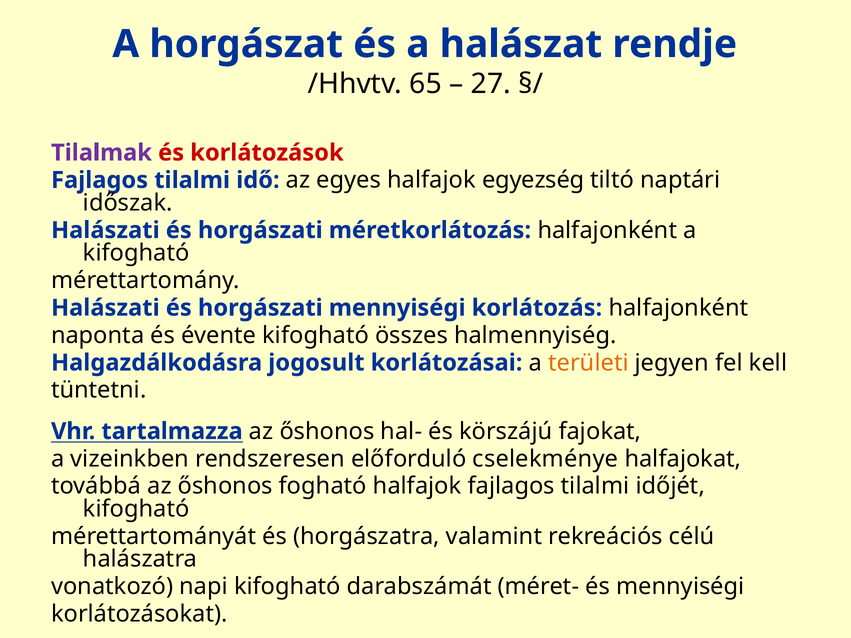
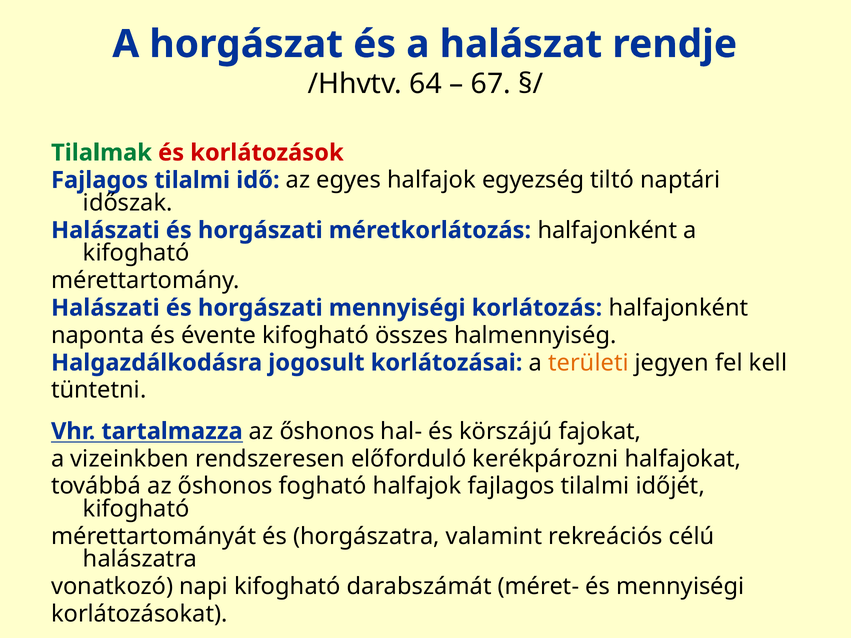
65: 65 -> 64
27: 27 -> 67
Tilalmak colour: purple -> green
cselekménye: cselekménye -> kerékpározni
